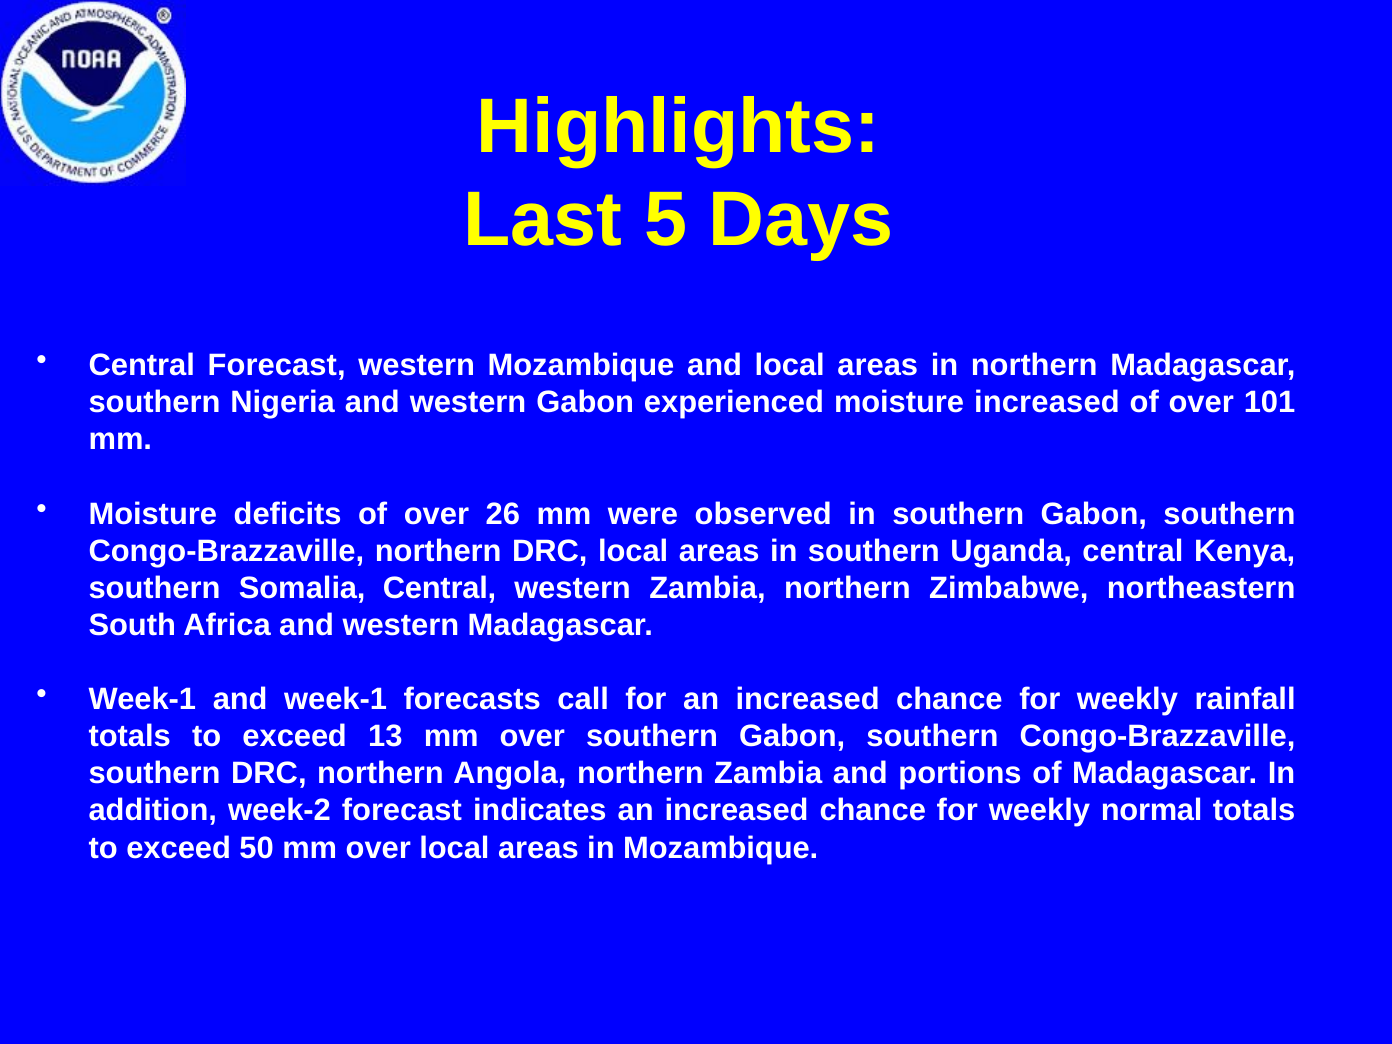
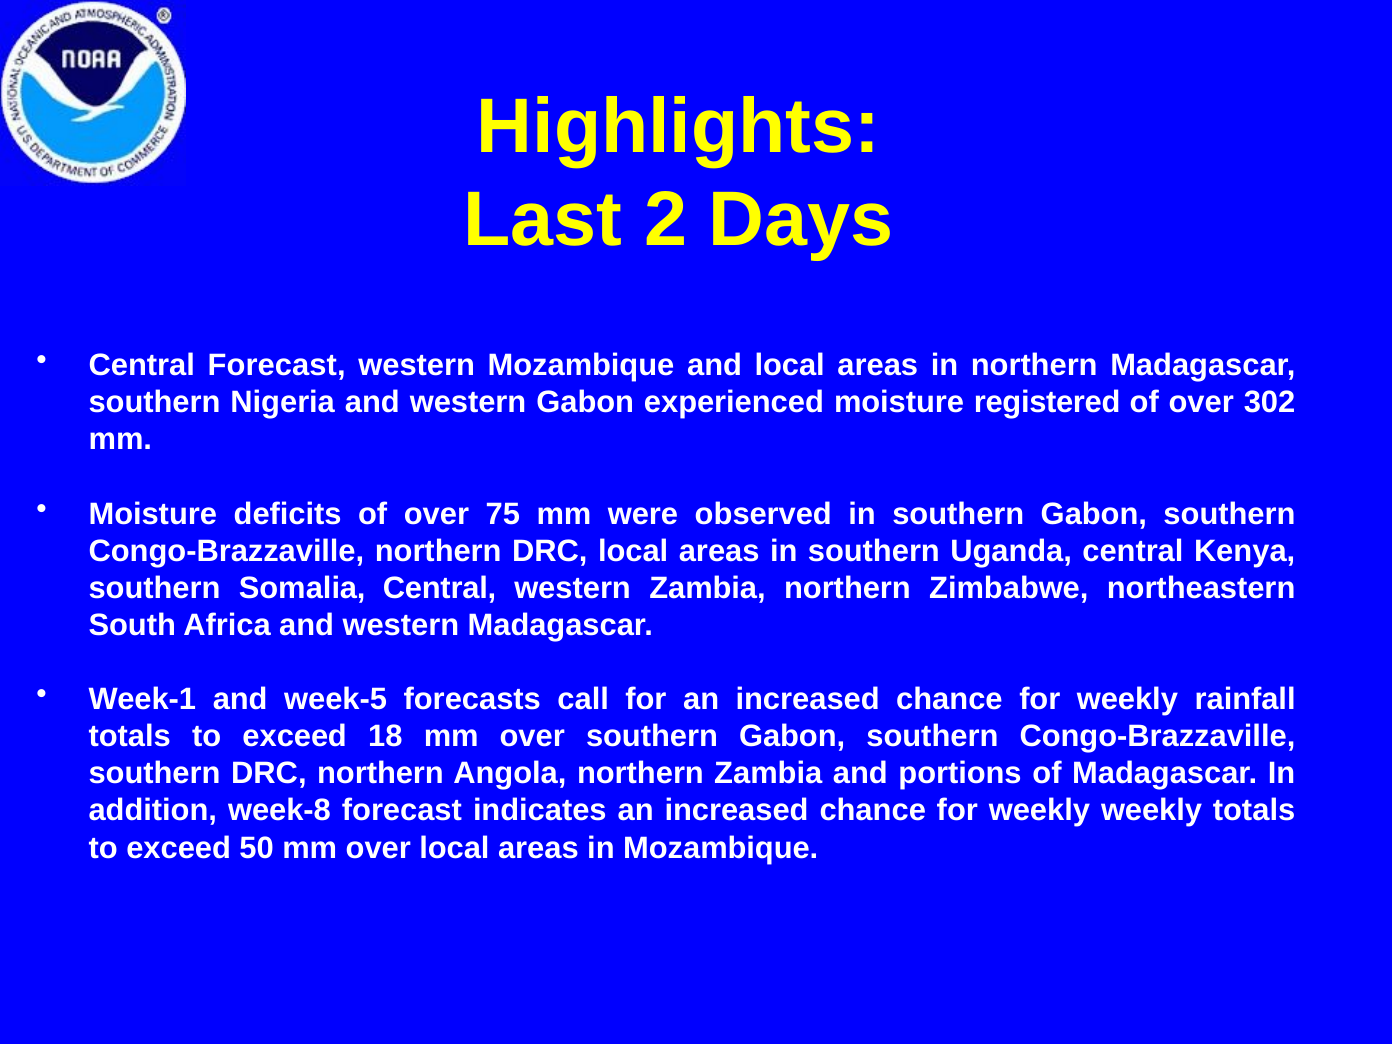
5: 5 -> 2
moisture increased: increased -> registered
101: 101 -> 302
26: 26 -> 75
and week-1: week-1 -> week-5
13: 13 -> 18
week-2: week-2 -> week-8
weekly normal: normal -> weekly
